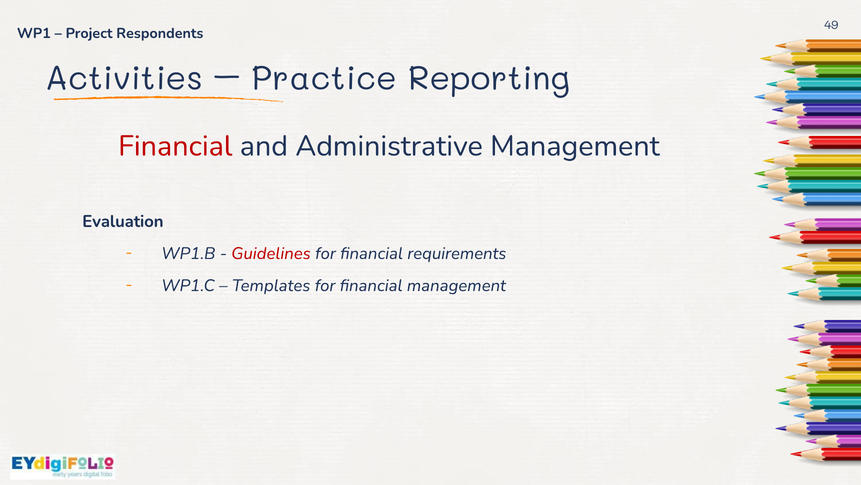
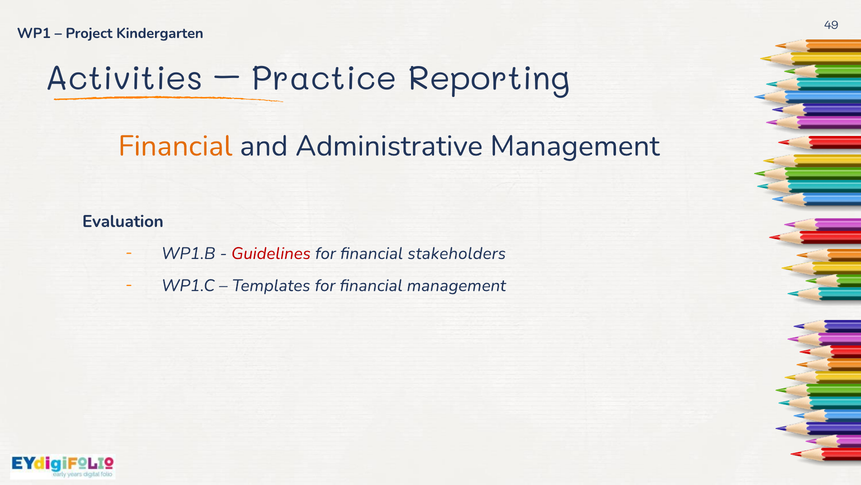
Respondents: Respondents -> Kindergarten
Financial at (175, 146) colour: red -> orange
requirements: requirements -> stakeholders
